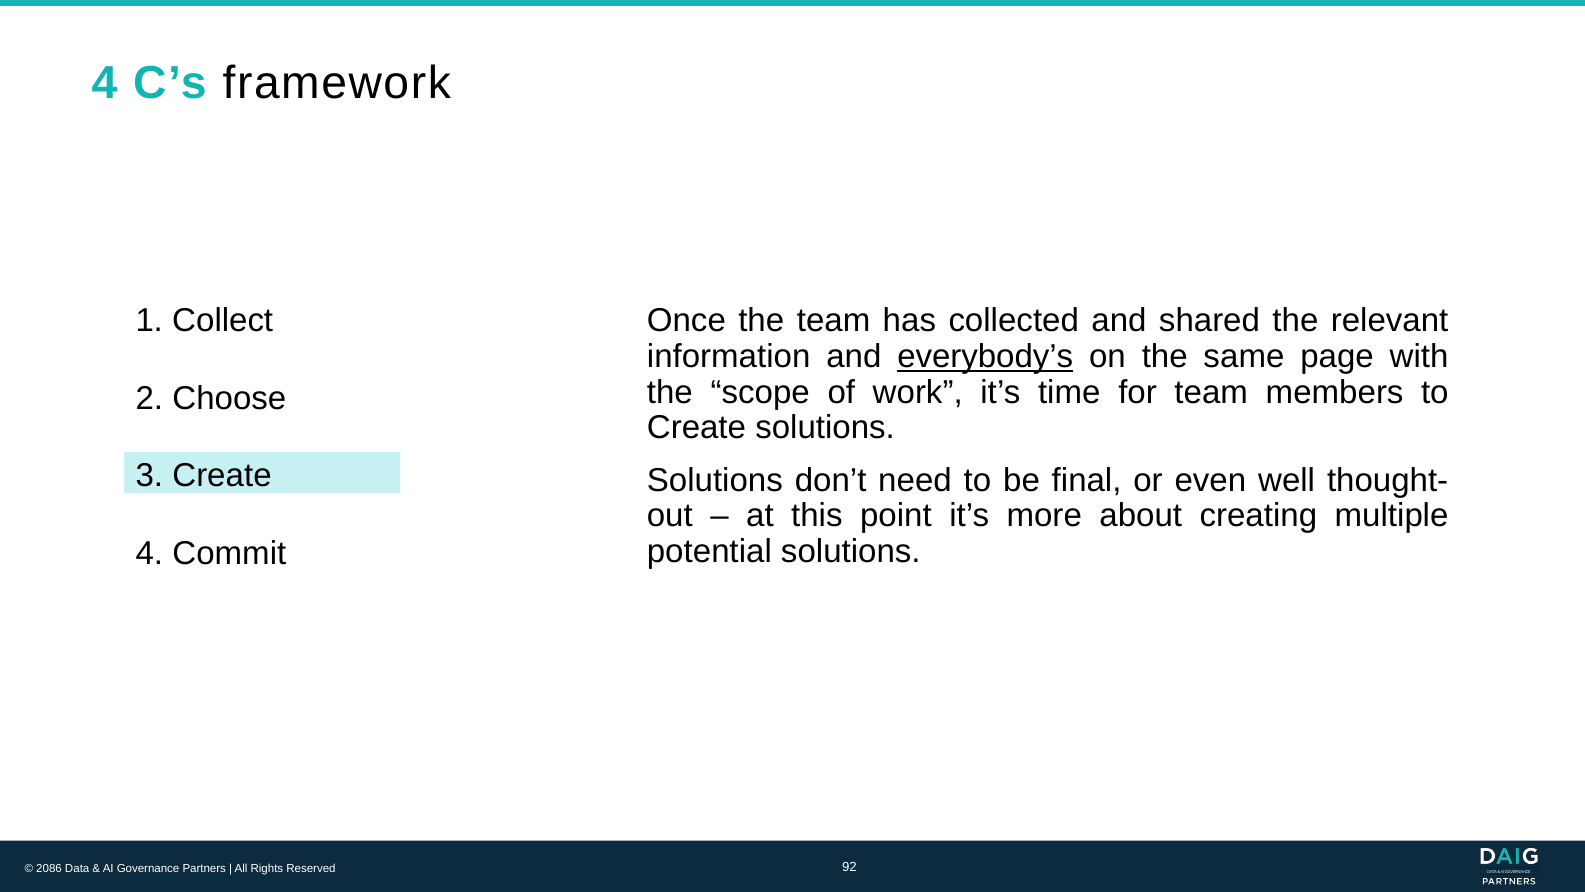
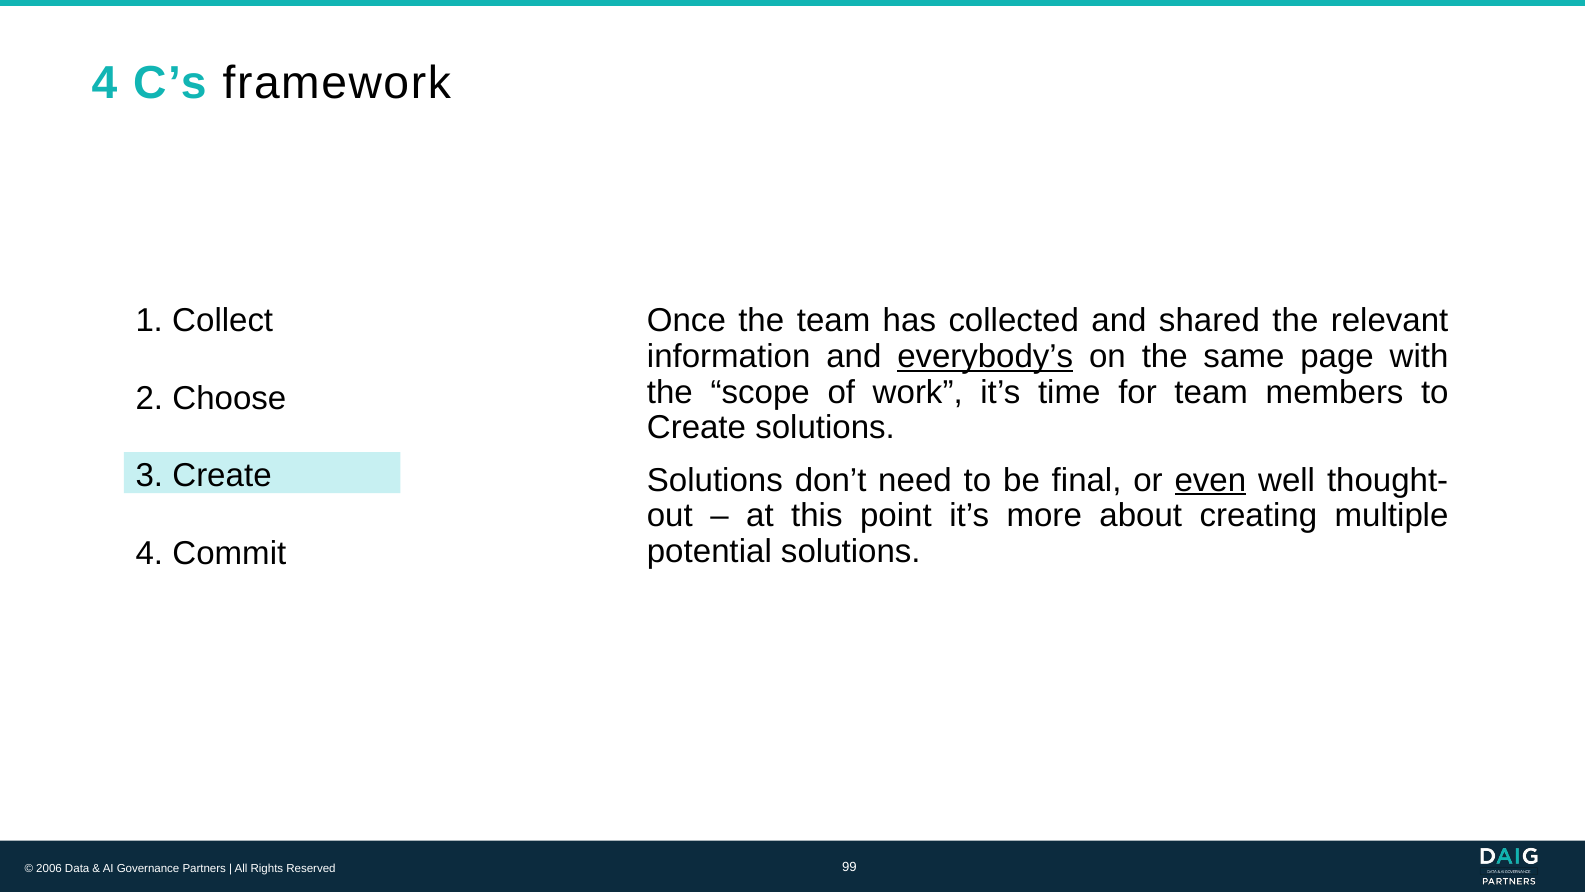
even underline: none -> present
2086: 2086 -> 2006
92: 92 -> 99
